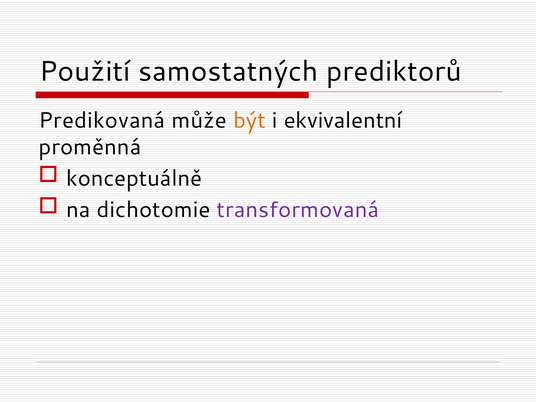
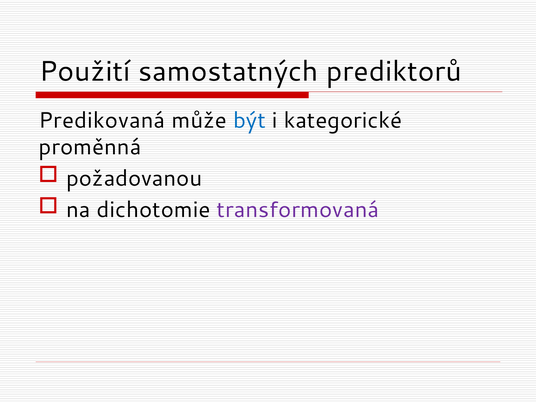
být colour: orange -> blue
ekvivalentní: ekvivalentní -> kategorické
konceptuálně: konceptuálně -> požadovanou
